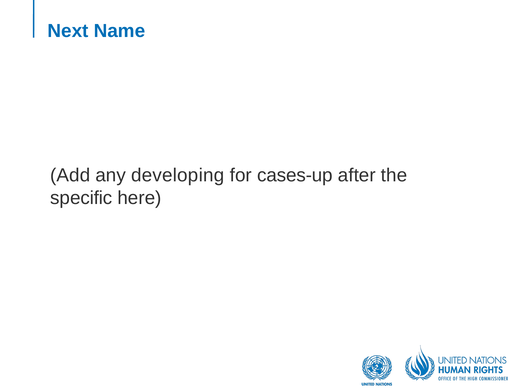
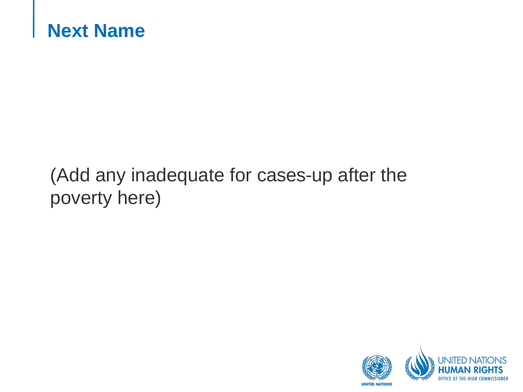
developing: developing -> inadequate
specific: specific -> poverty
